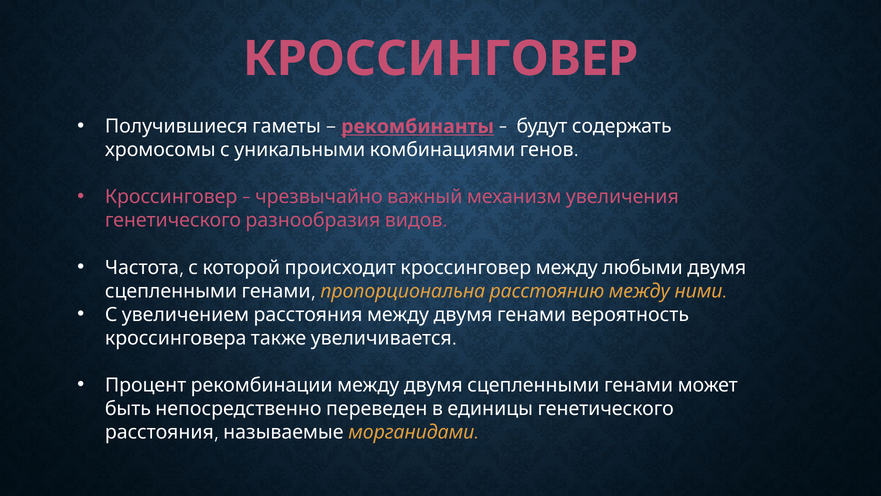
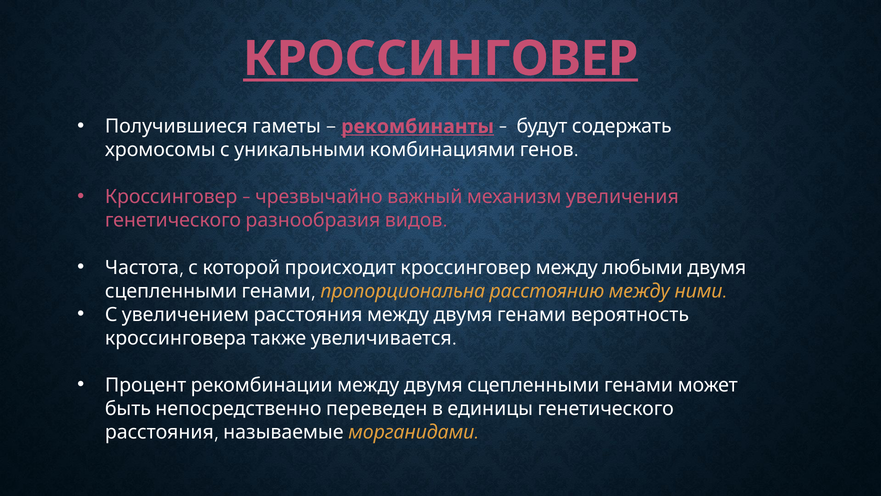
КРОССИНГОВЕР at (441, 59) underline: none -> present
